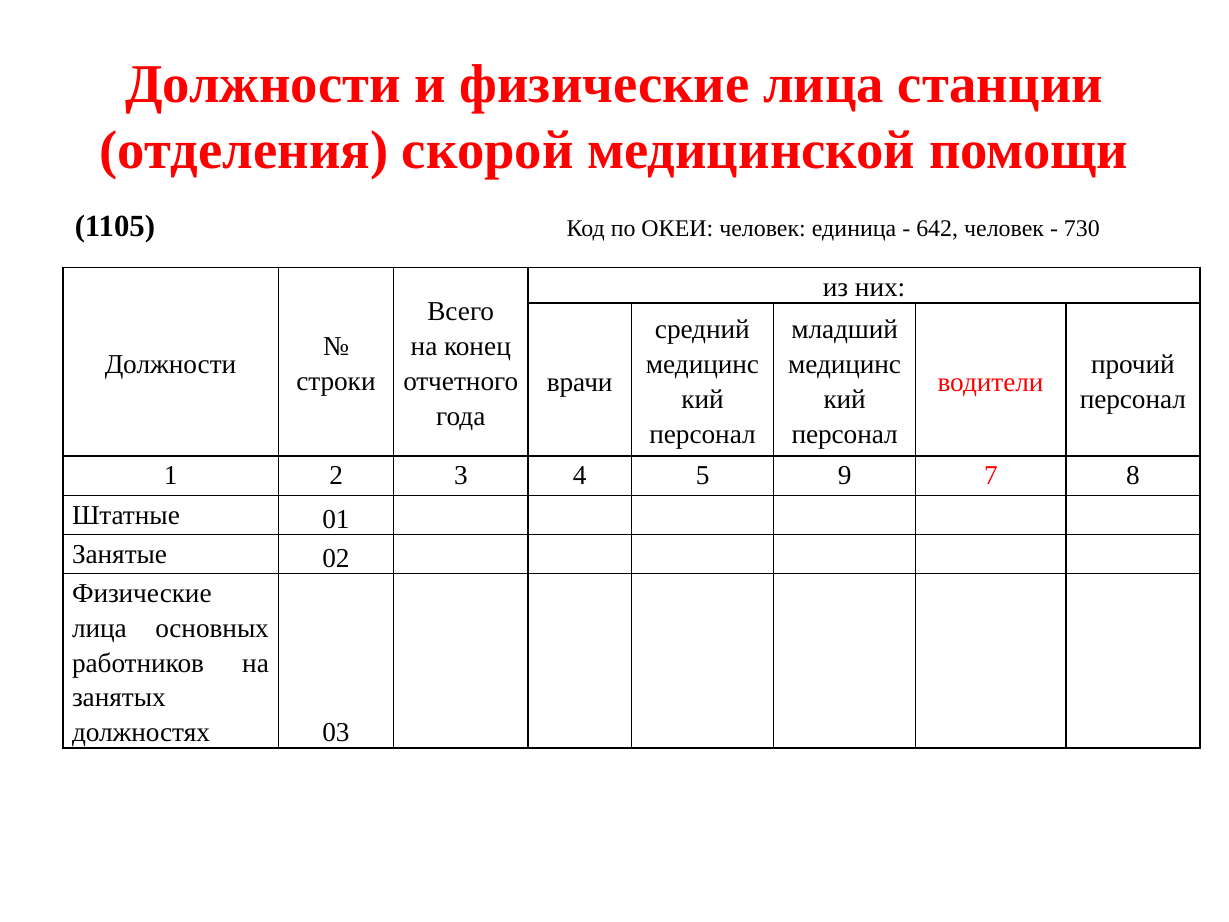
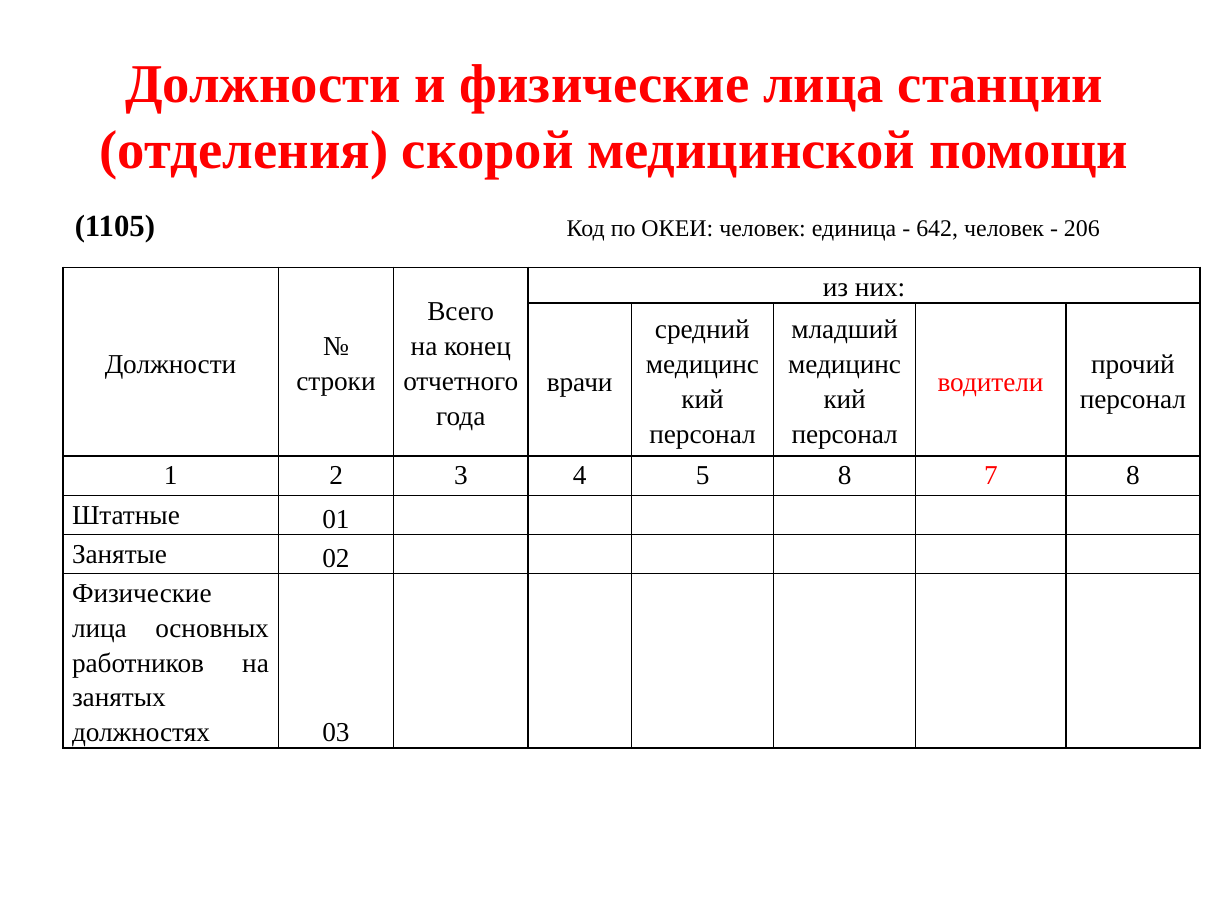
730: 730 -> 206
5 9: 9 -> 8
